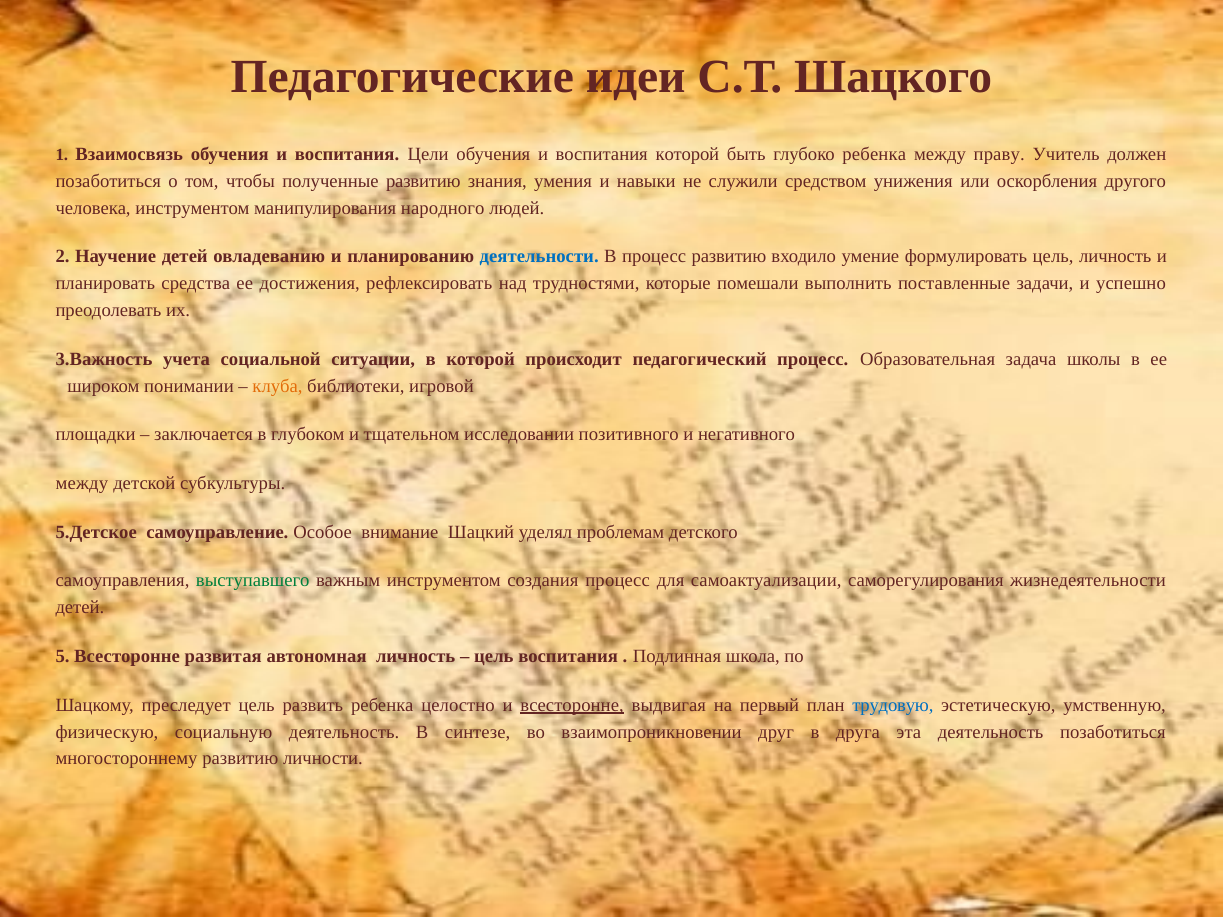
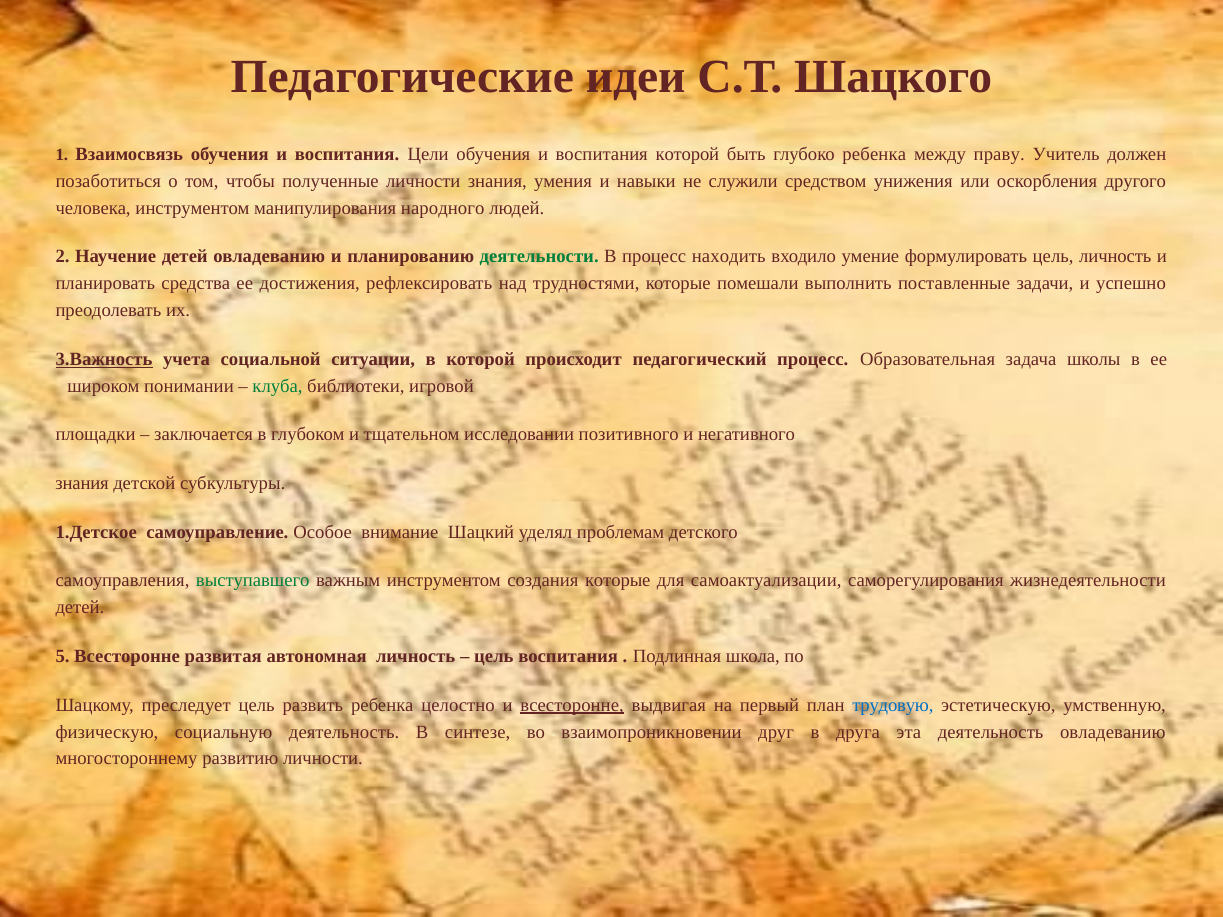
полученные развитию: развитию -> личности
деятельности colour: blue -> green
процесс развитию: развитию -> находить
3.Важность underline: none -> present
клуба colour: orange -> green
между at (82, 484): между -> знания
5.Детское: 5.Детское -> 1.Детское
создания процесс: процесс -> которые
деятельность позаботиться: позаботиться -> овладеванию
